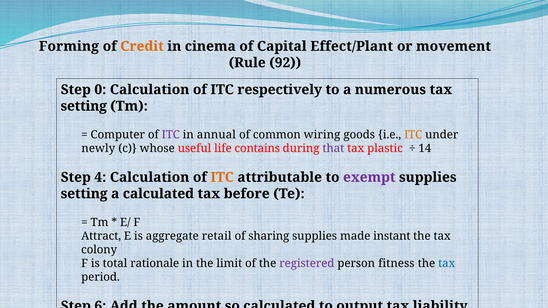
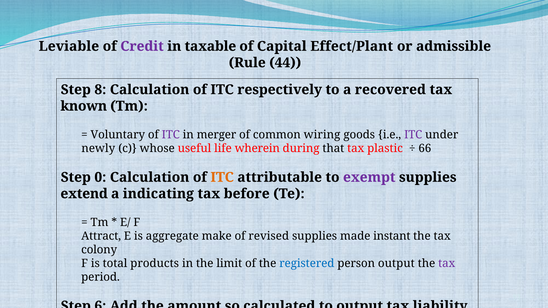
Forming: Forming -> Leviable
Credit colour: orange -> purple
cinema: cinema -> taxable
movement: movement -> admissible
92: 92 -> 44
0: 0 -> 8
numerous: numerous -> recovered
setting at (84, 106): setting -> known
Computer: Computer -> Voluntary
annual: annual -> merger
ITC at (413, 135) colour: orange -> purple
contains: contains -> wherein
that colour: purple -> black
14: 14 -> 66
4: 4 -> 0
setting at (84, 194): setting -> extend
a calculated: calculated -> indicating
retail: retail -> make
sharing: sharing -> revised
rationale: rationale -> products
registered colour: purple -> blue
person fitness: fitness -> output
tax at (447, 264) colour: blue -> purple
